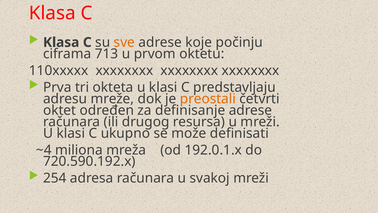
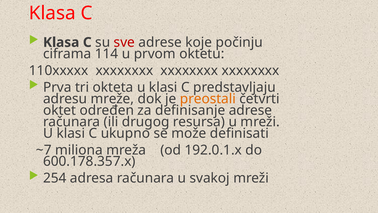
sve colour: orange -> red
713: 713 -> 114
~4: ~4 -> ~7
720.590.192.x: 720.590.192.x -> 600.178.357.x
